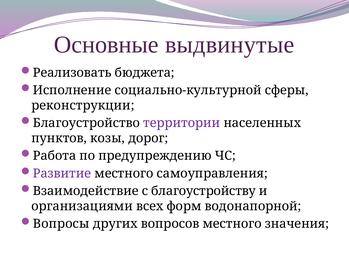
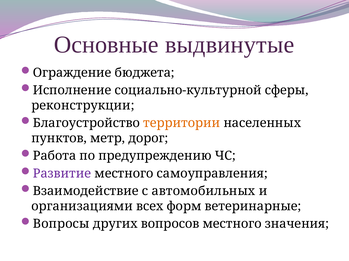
Реализовать: Реализовать -> Ограждение
территории colour: purple -> orange
козы: козы -> метр
благоустройству: благоустройству -> автомобильных
водонапорной: водонапорной -> ветеринарные
